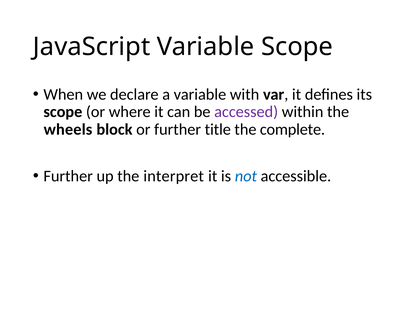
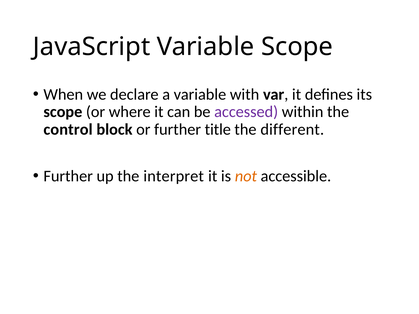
wheels: wheels -> control
complete: complete -> different
not colour: blue -> orange
